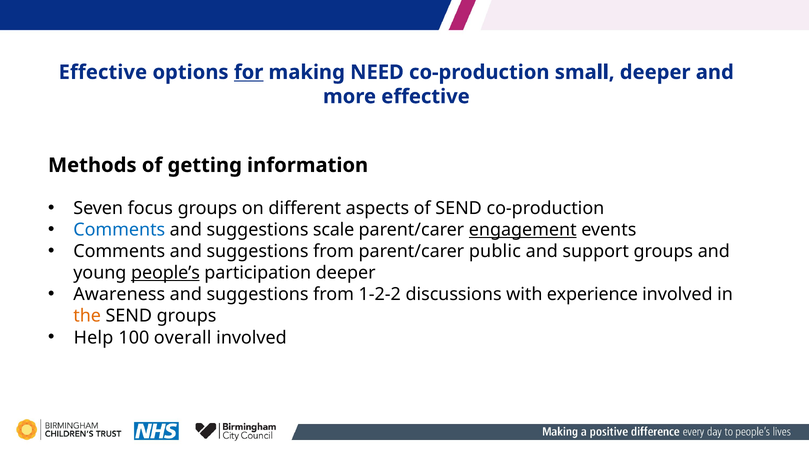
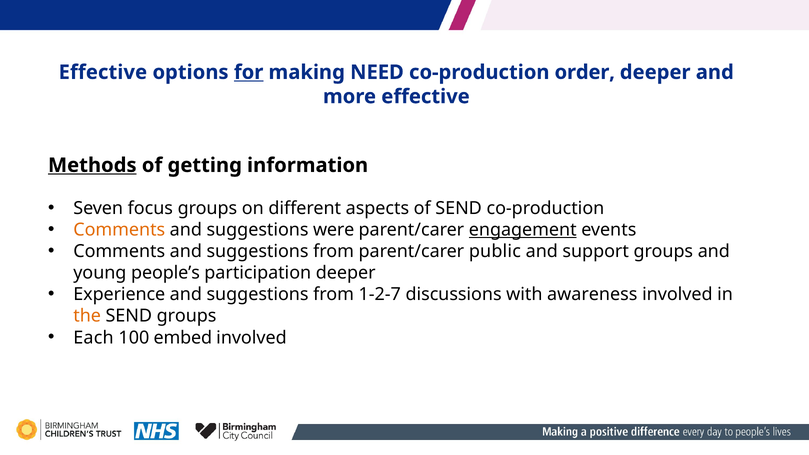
small: small -> order
Methods underline: none -> present
Comments at (119, 230) colour: blue -> orange
scale: scale -> were
people’s underline: present -> none
Awareness: Awareness -> Experience
1-2-2: 1-2-2 -> 1-2-7
experience: experience -> awareness
Help: Help -> Each
overall: overall -> embed
